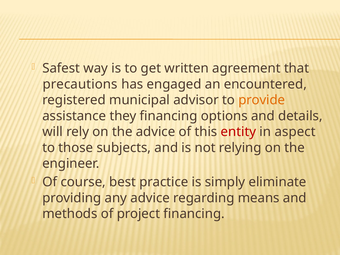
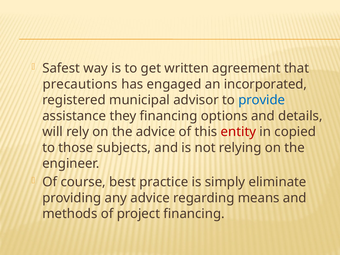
encountered: encountered -> incorporated
provide colour: orange -> blue
aspect: aspect -> copied
